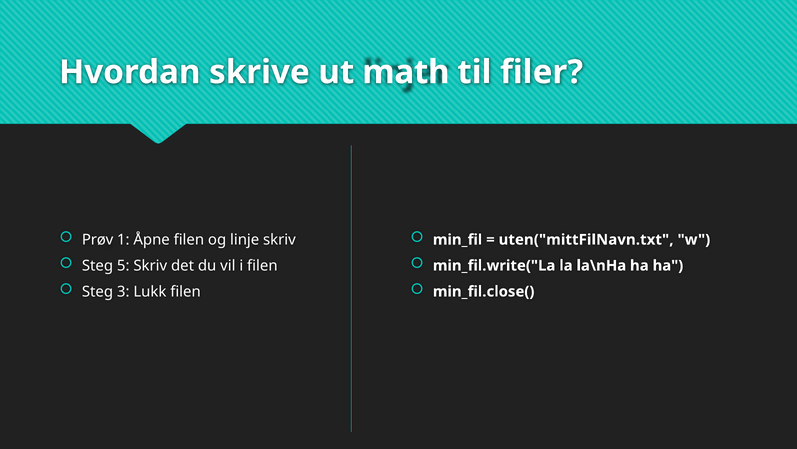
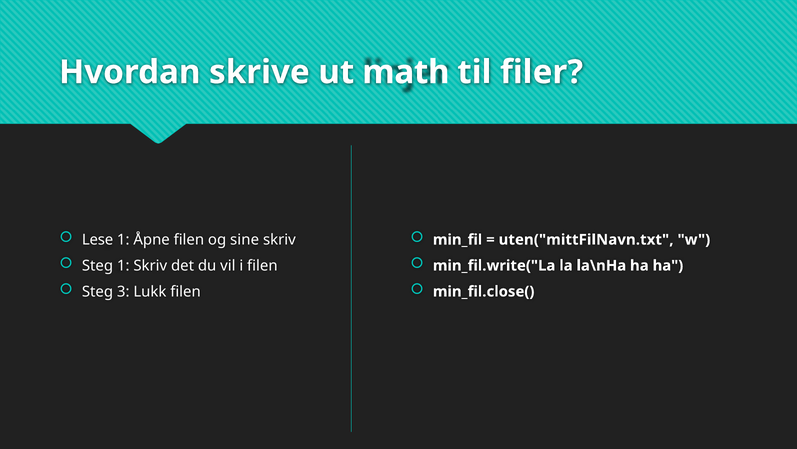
Prøv: Prøv -> Lese
linje: linje -> sine
Steg 5: 5 -> 1
